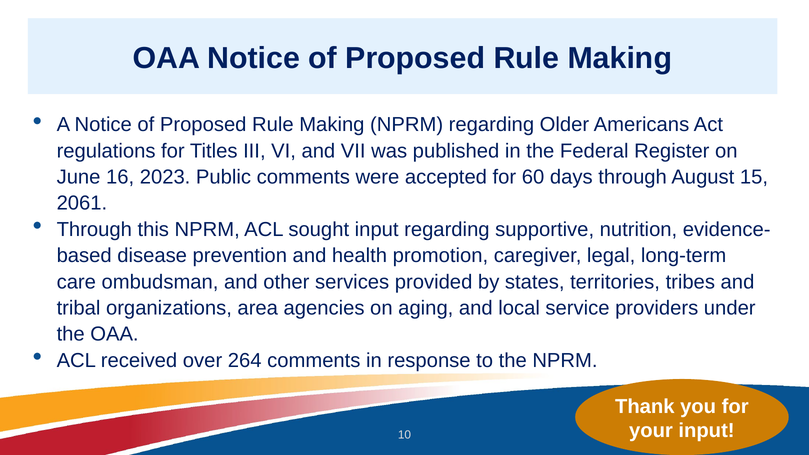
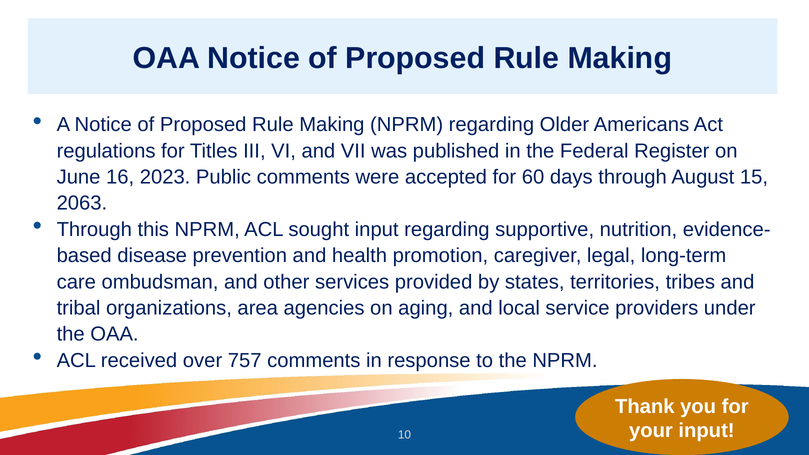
2061: 2061 -> 2063
264: 264 -> 757
